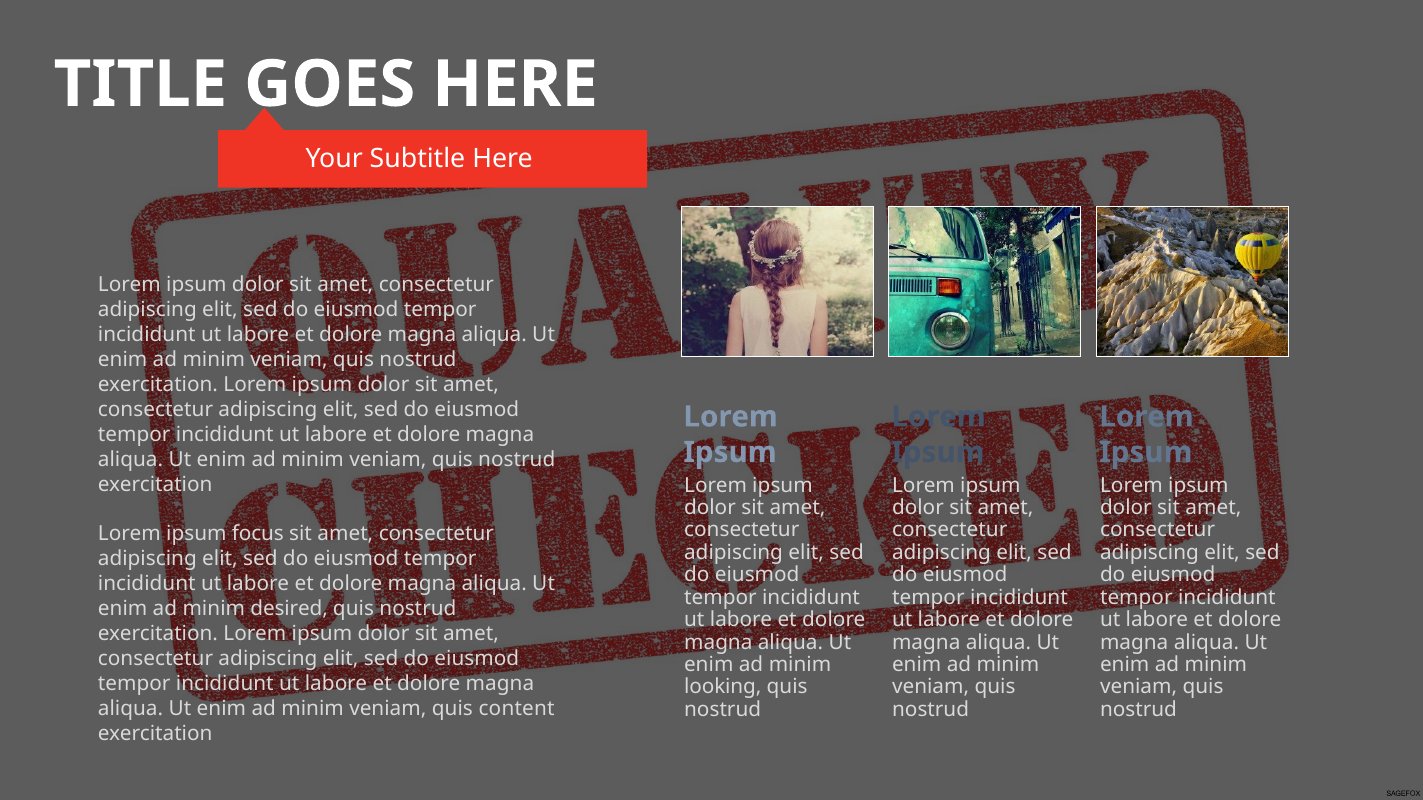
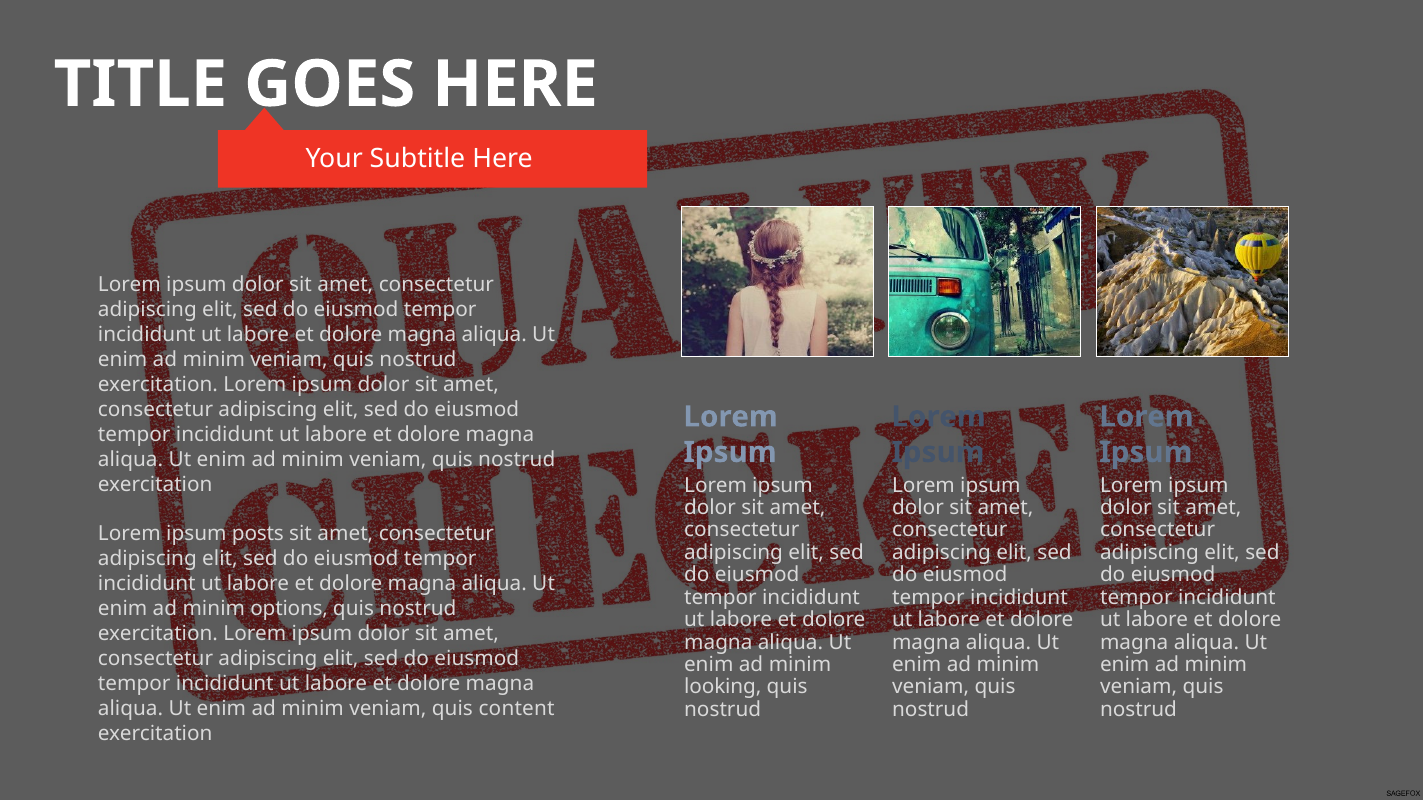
focus: focus -> posts
desired: desired -> options
